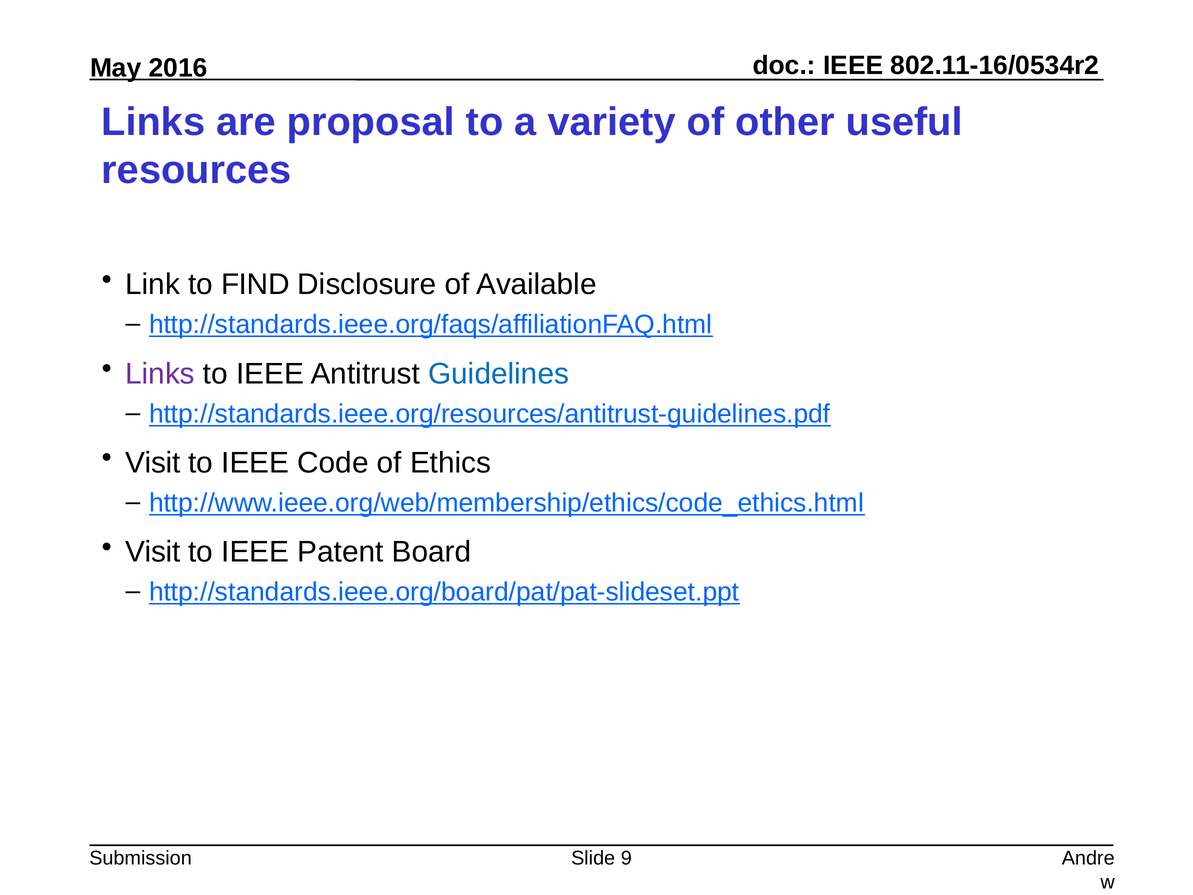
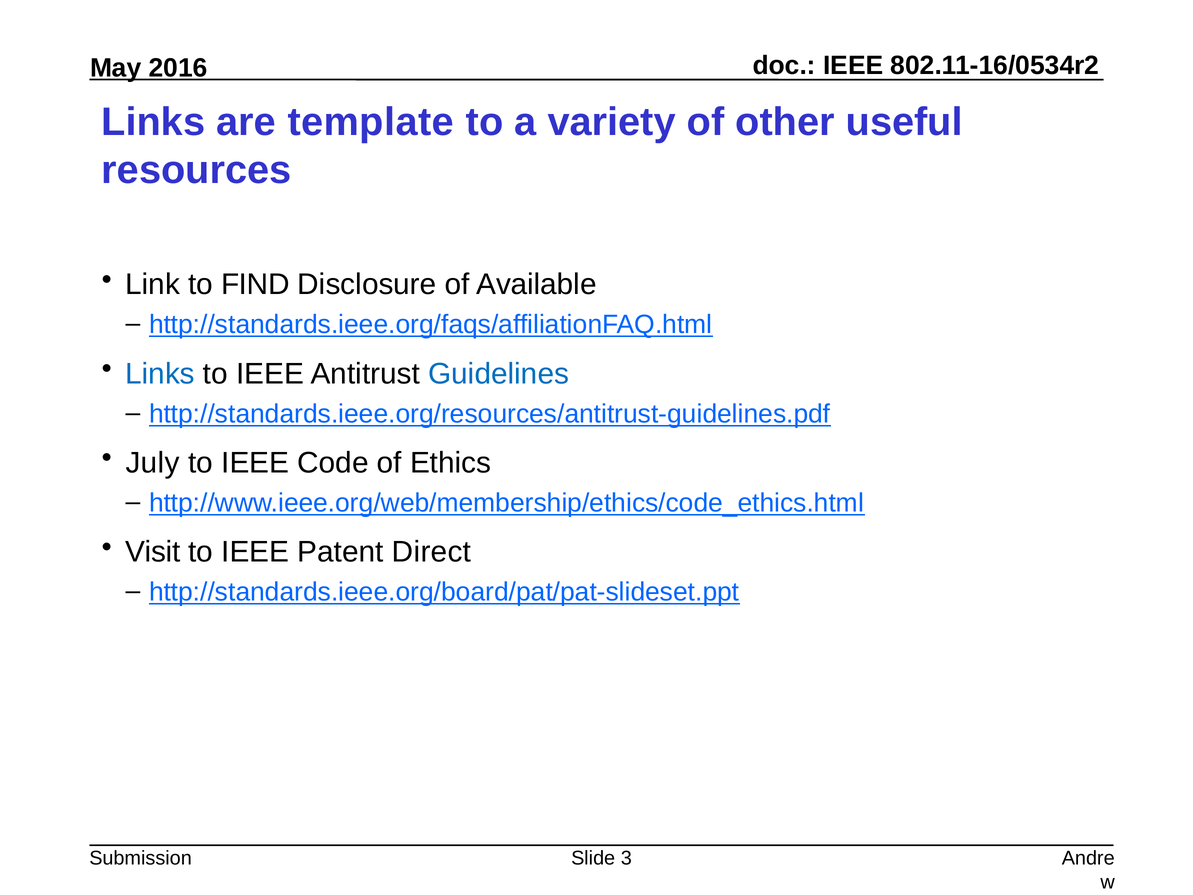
proposal: proposal -> template
Links at (160, 374) colour: purple -> blue
Visit at (153, 463): Visit -> July
Board: Board -> Direct
9: 9 -> 3
